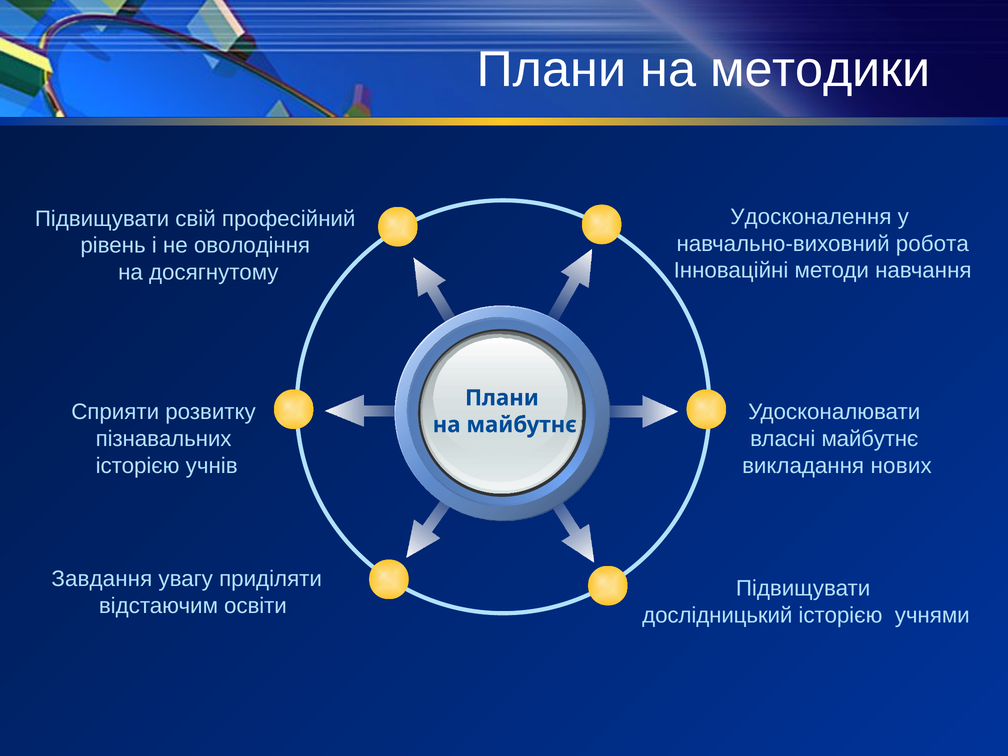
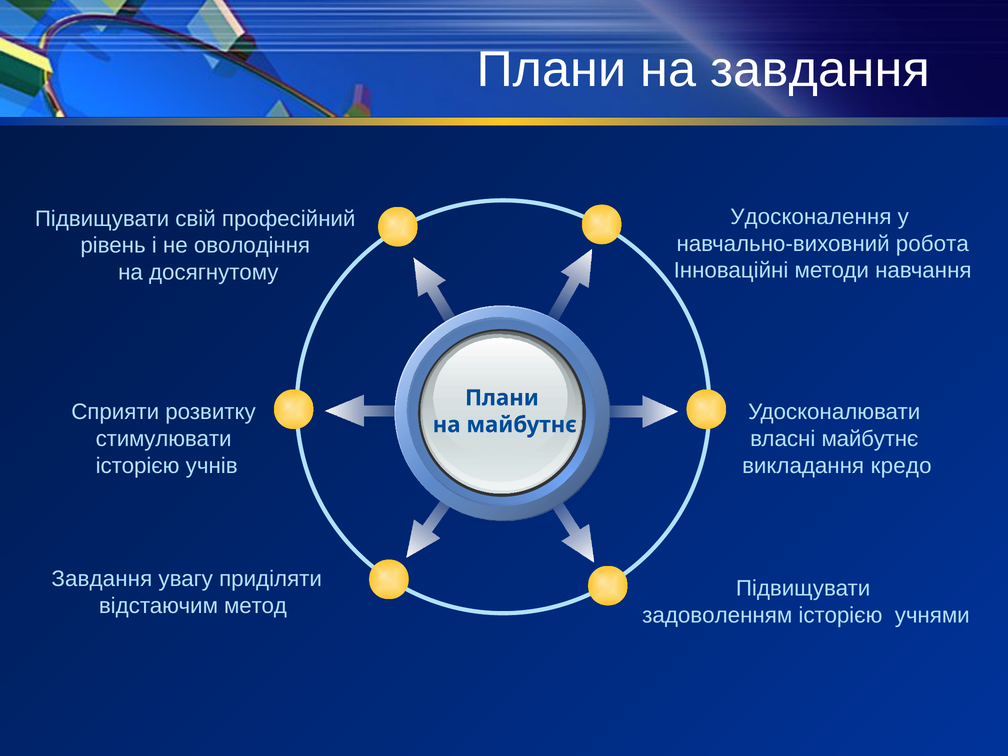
на методики: методики -> завдання
пізнавальних: пізнавальних -> стимулювати
нових: нових -> кредо
освіти: освіти -> метод
дослідницький: дослідницький -> задоволенням
